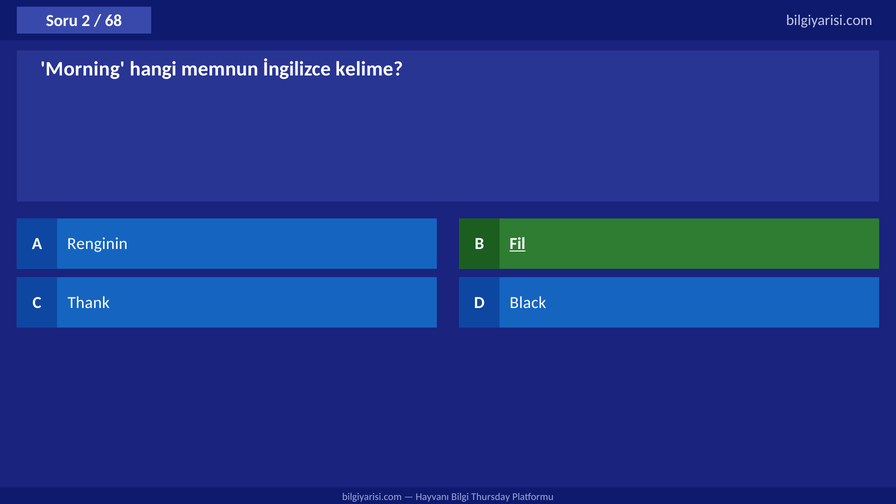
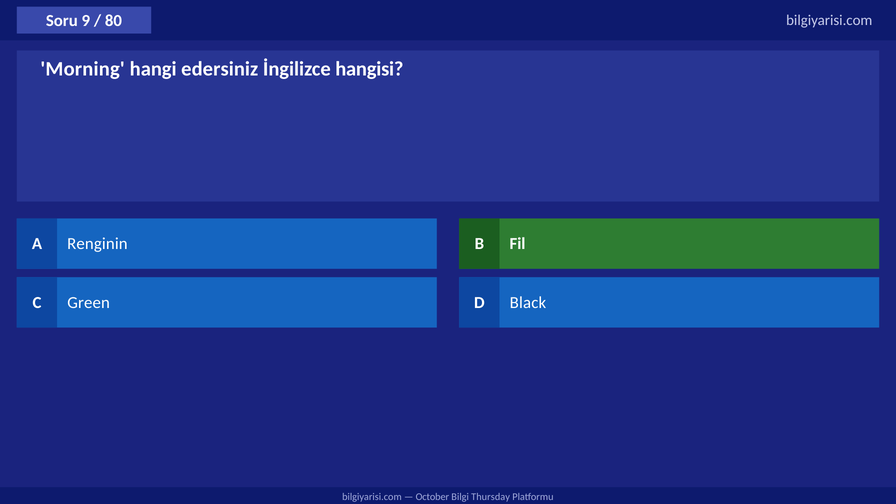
2: 2 -> 9
68: 68 -> 80
memnun: memnun -> edersiniz
kelime: kelime -> hangisi
Fil underline: present -> none
Thank: Thank -> Green
Hayvanı: Hayvanı -> October
